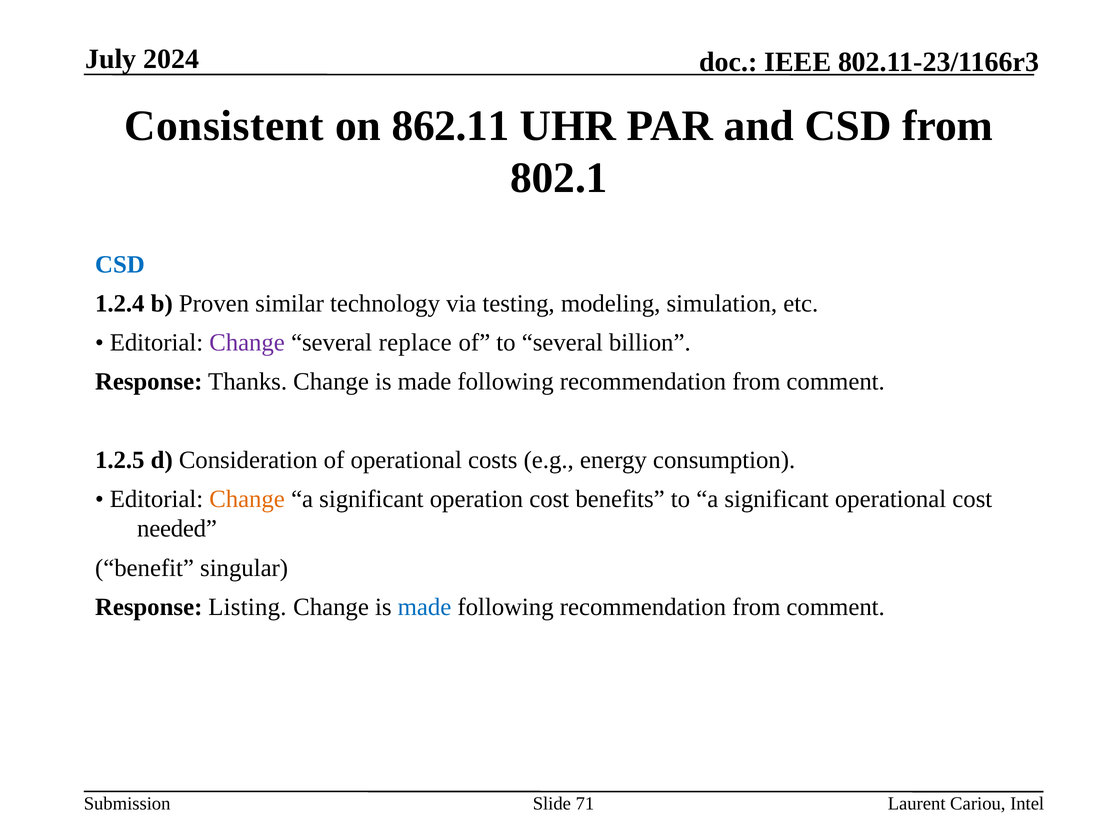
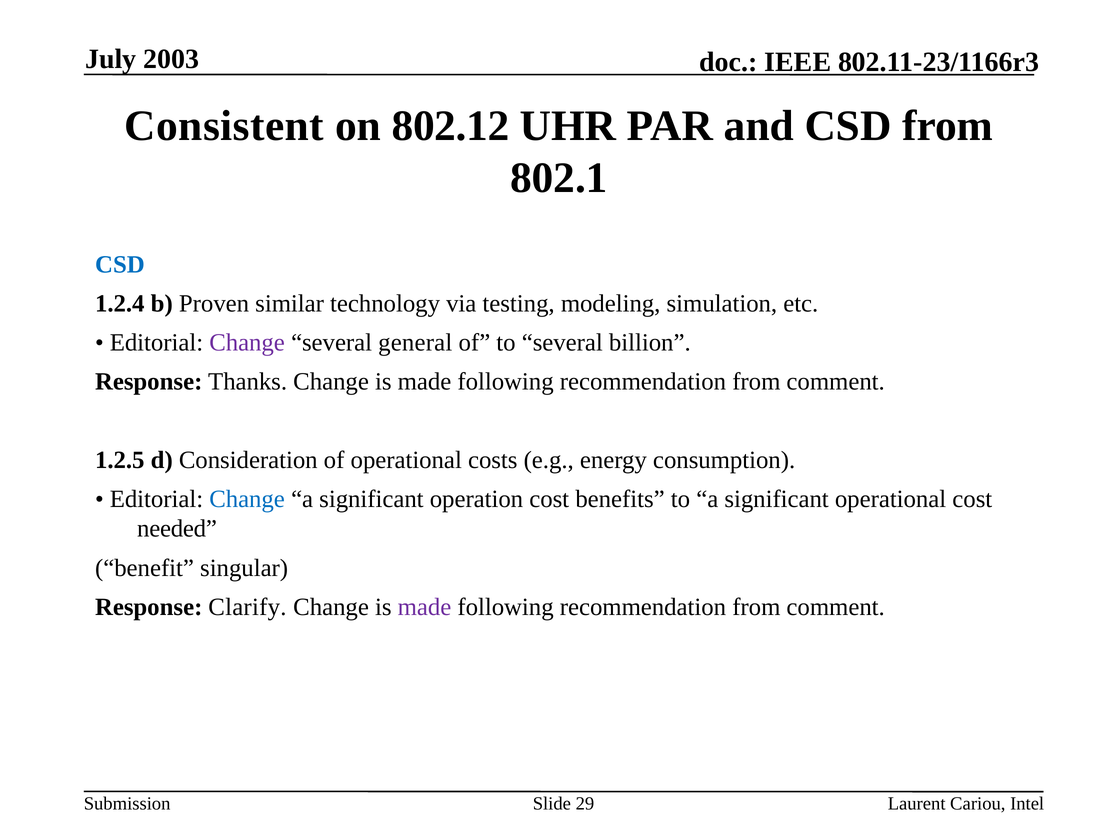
2024: 2024 -> 2003
862.11: 862.11 -> 802.12
replace: replace -> general
Change at (247, 499) colour: orange -> blue
Listing: Listing -> Clarify
made at (425, 607) colour: blue -> purple
71: 71 -> 29
